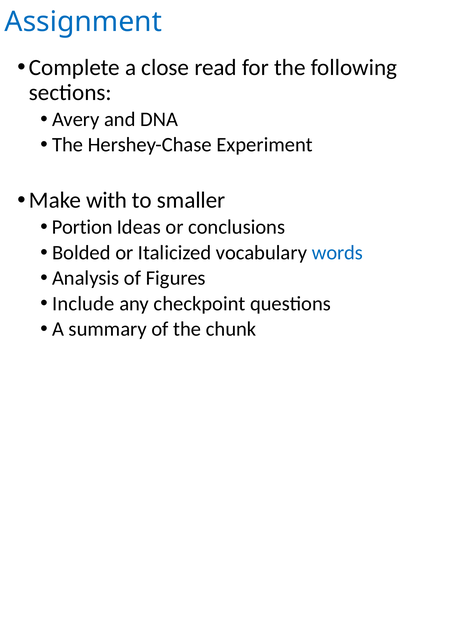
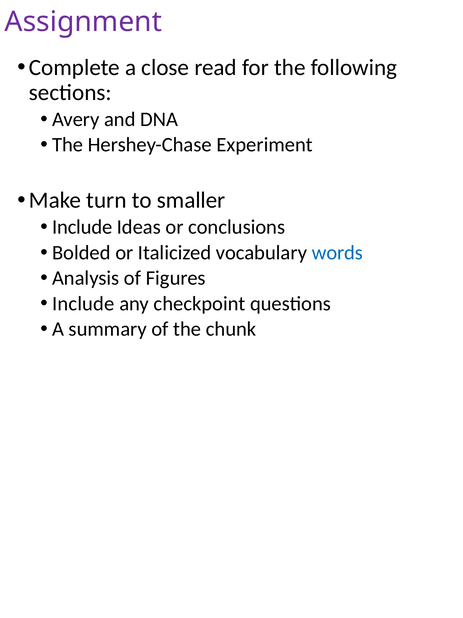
Assignment colour: blue -> purple
with: with -> turn
Portion at (82, 227): Portion -> Include
